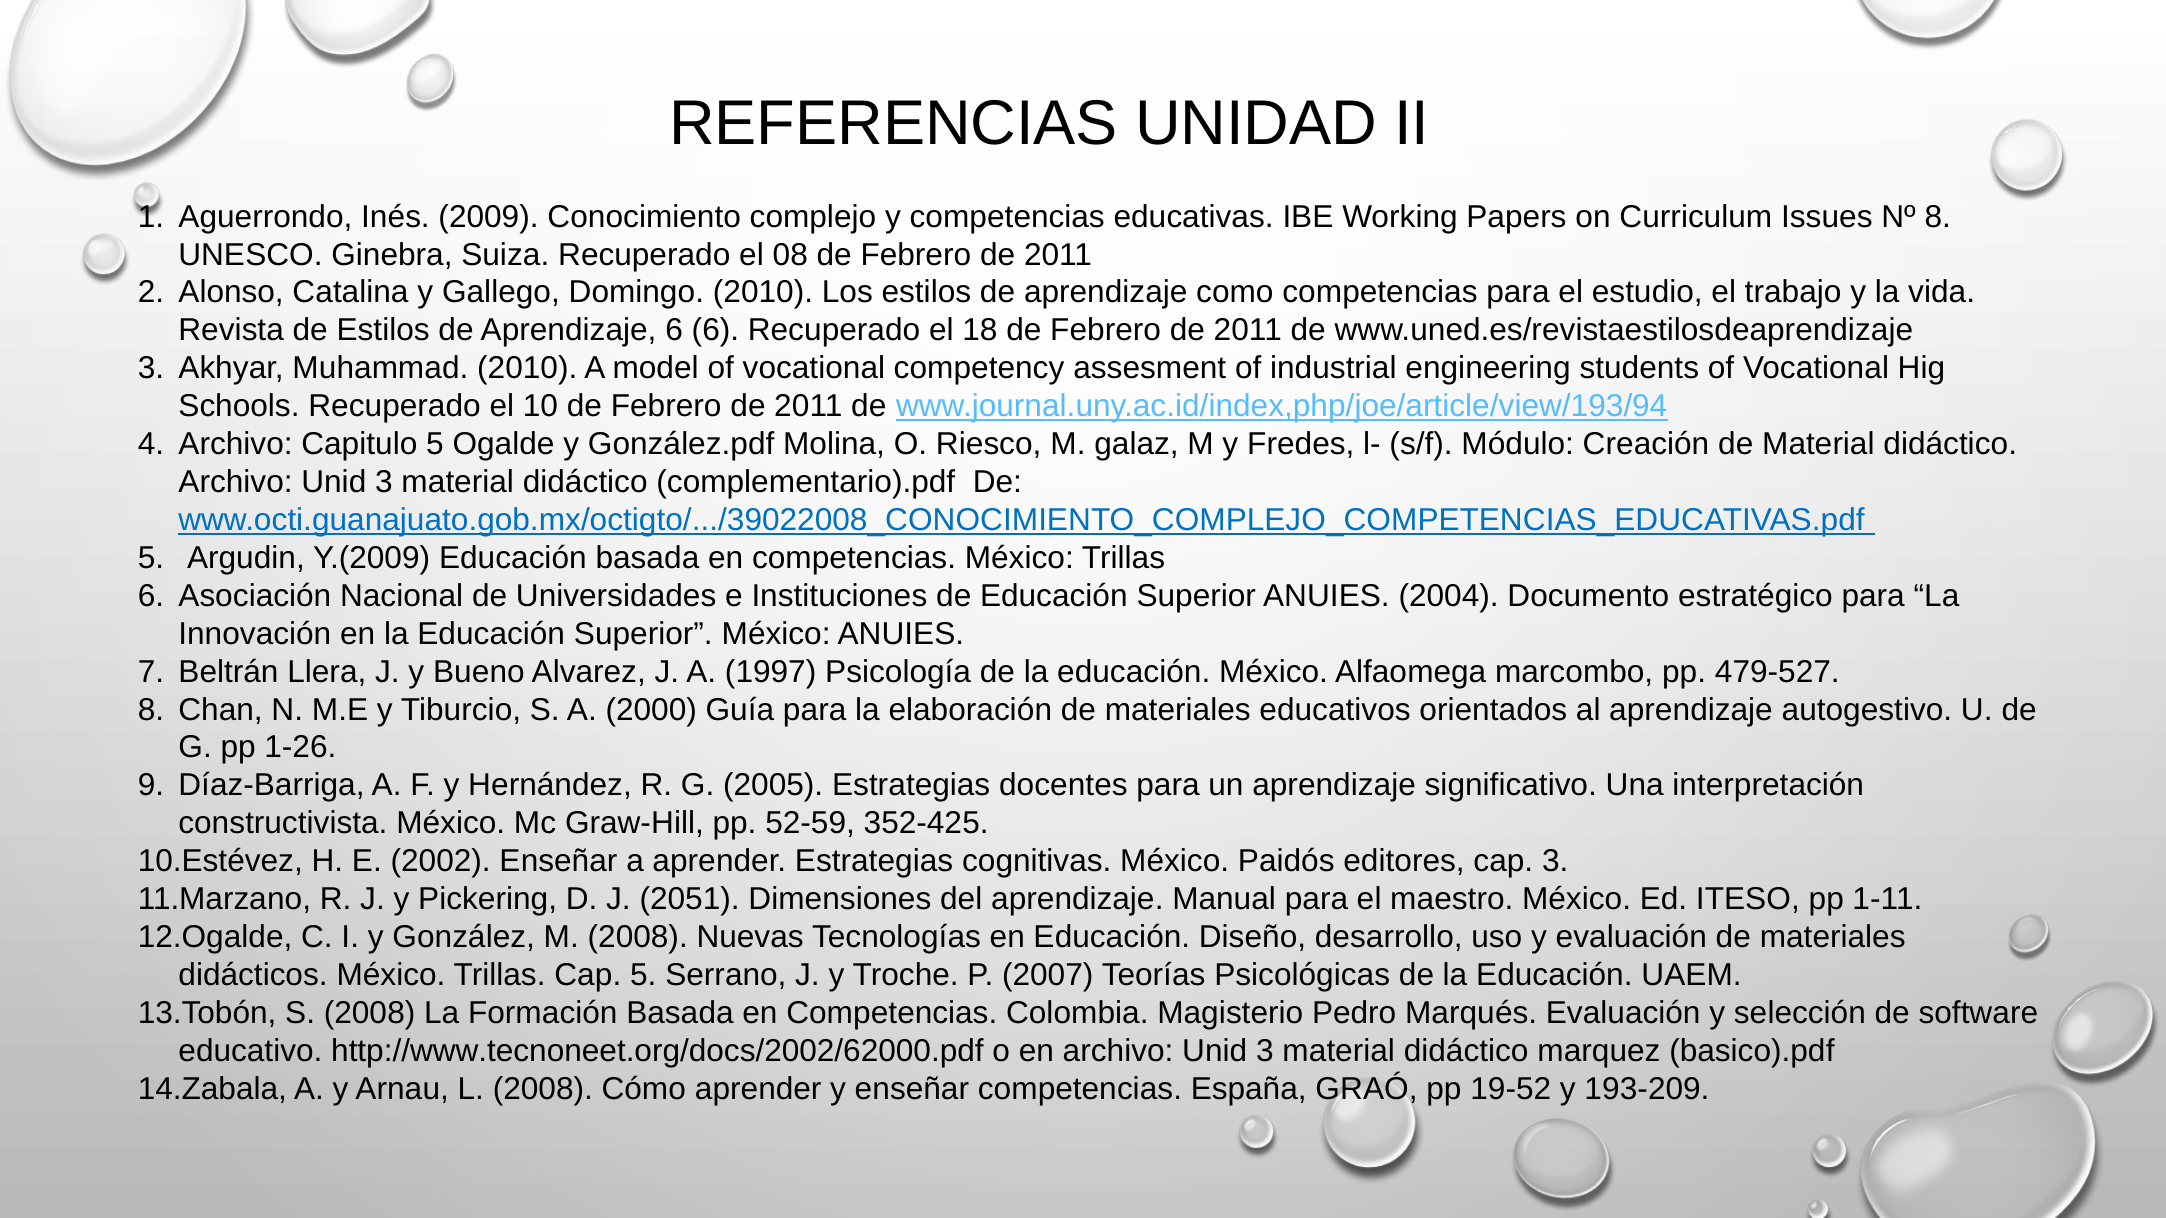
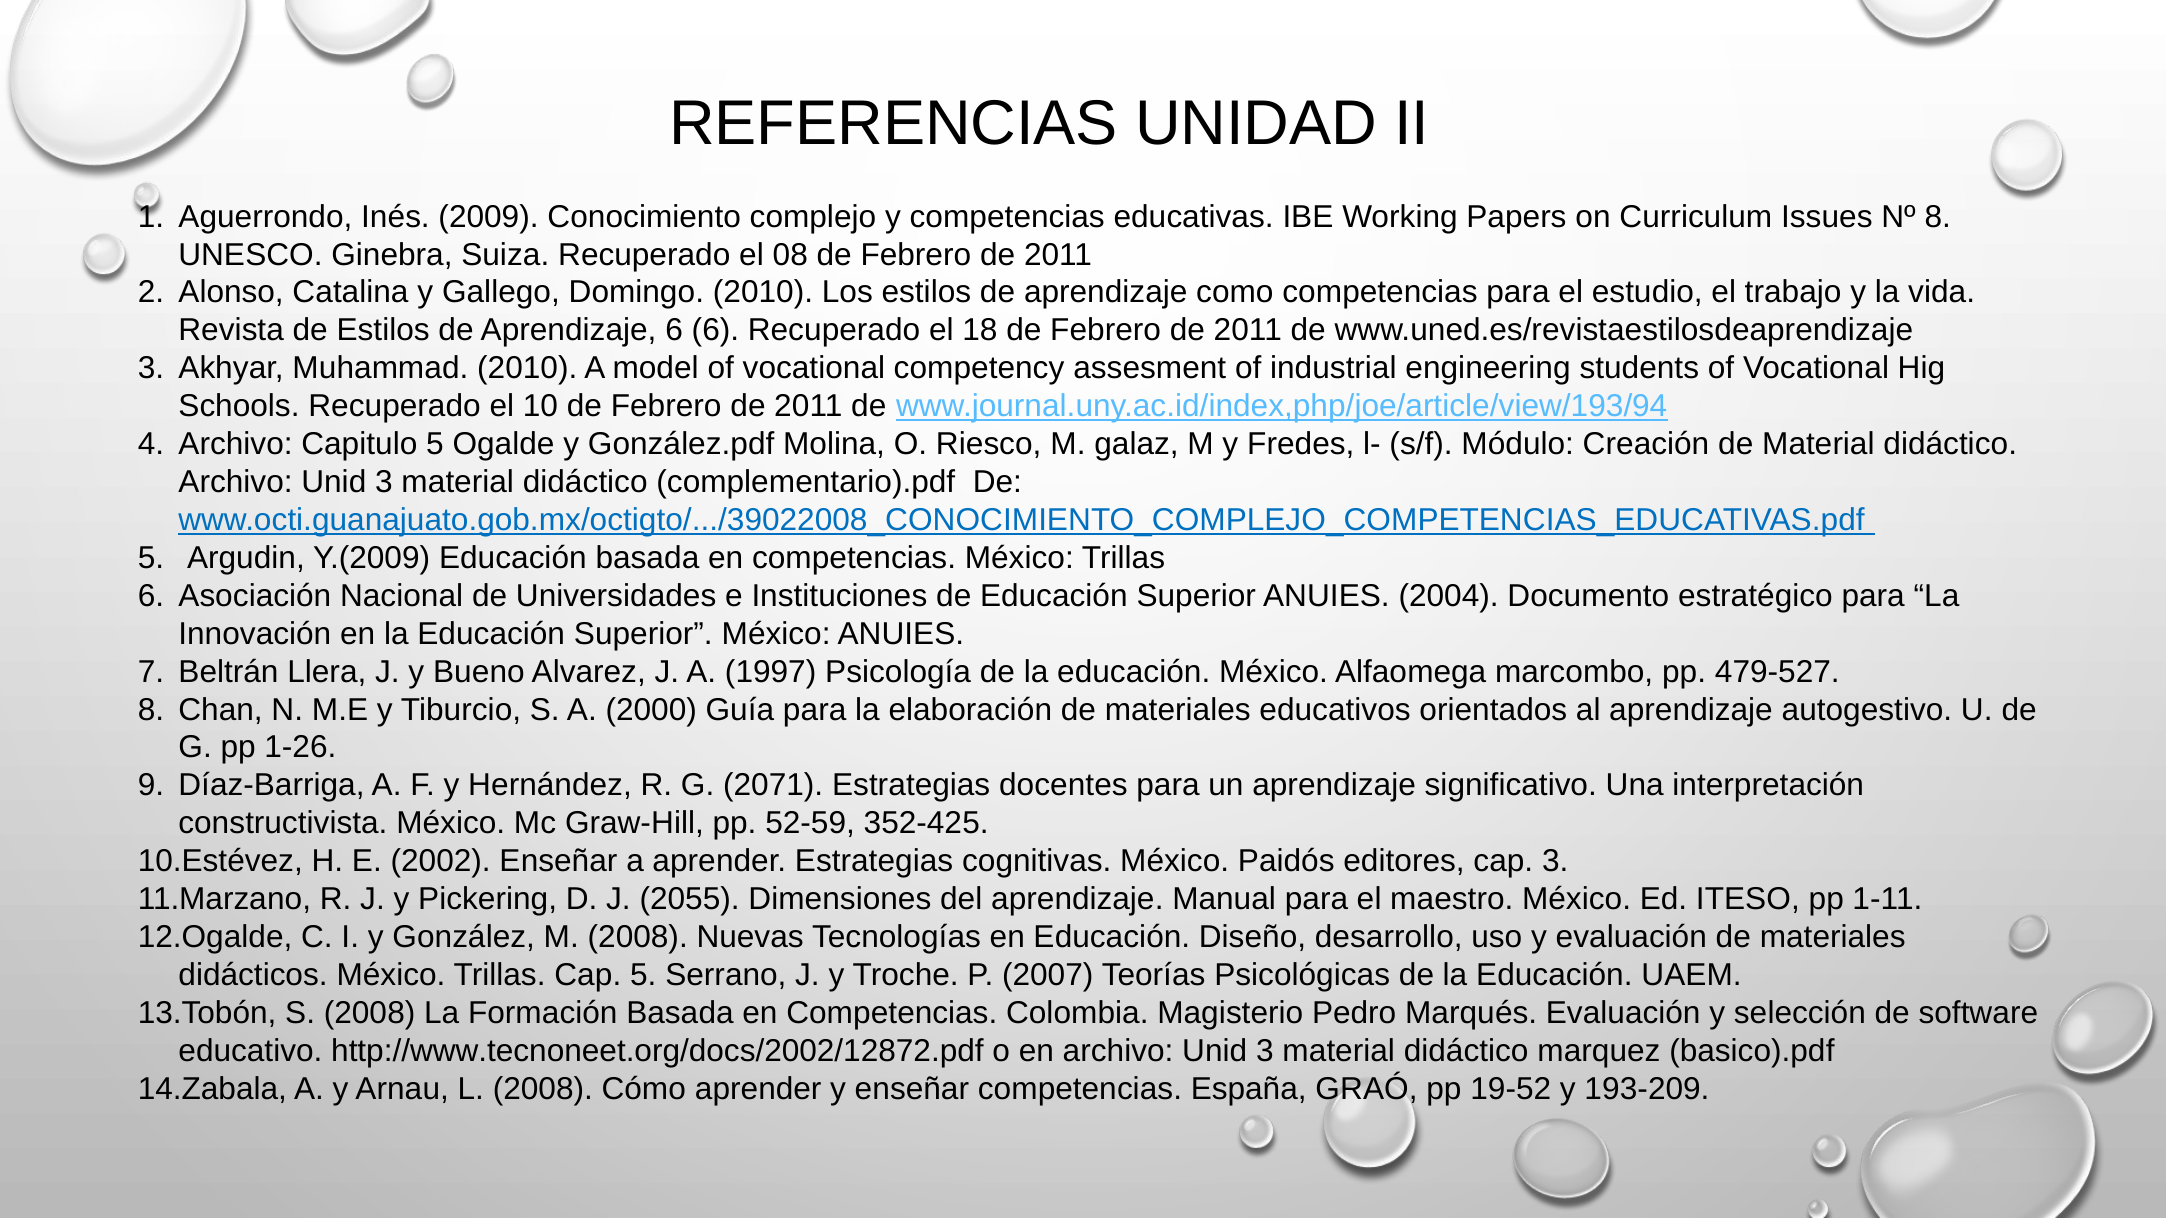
2005: 2005 -> 2071
2051: 2051 -> 2055
http://www.tecnoneet.org/docs/2002/62000.pdf: http://www.tecnoneet.org/docs/2002/62000.pdf -> http://www.tecnoneet.org/docs/2002/12872.pdf
